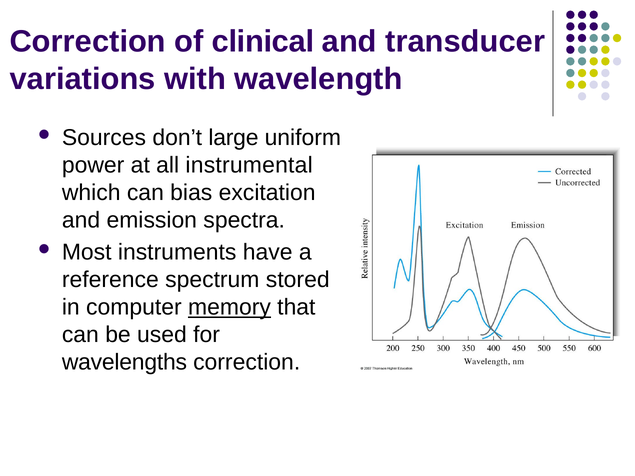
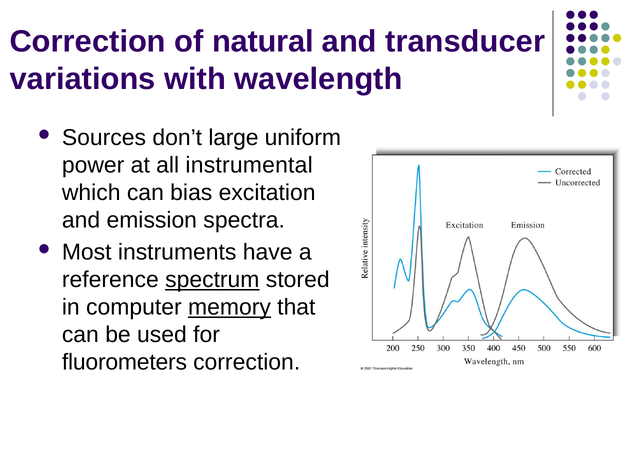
clinical: clinical -> natural
spectrum underline: none -> present
wavelengths: wavelengths -> fluorometers
